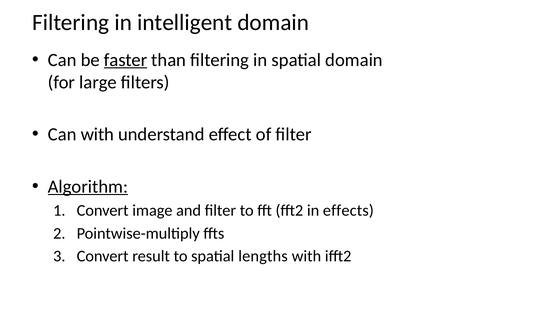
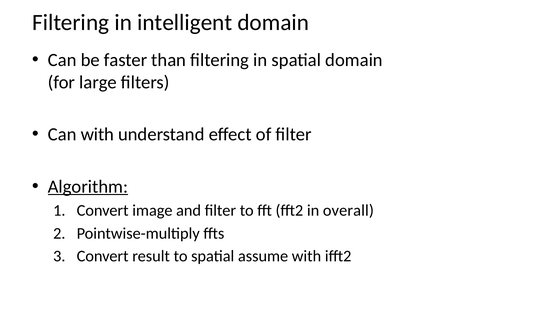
faster underline: present -> none
effects: effects -> overall
lengths: lengths -> assume
